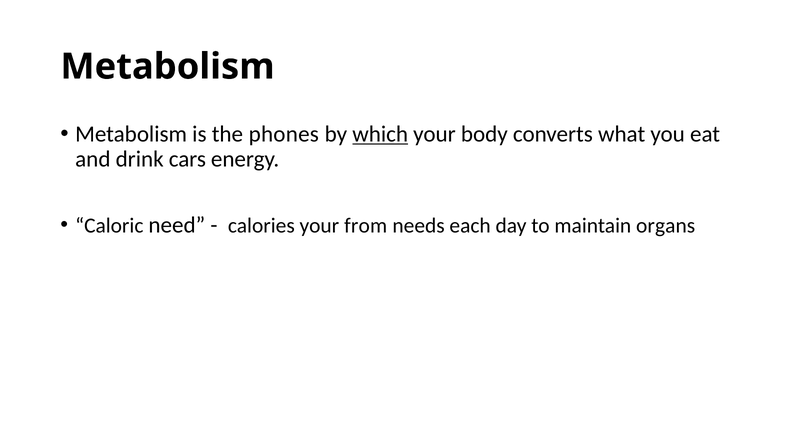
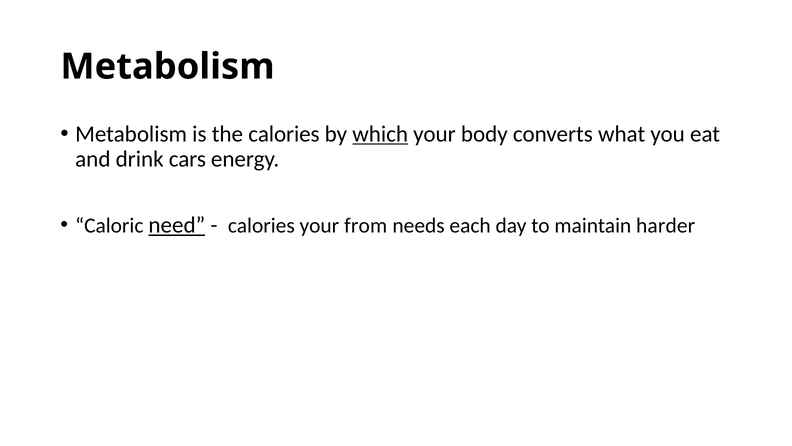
the phones: phones -> calories
need underline: none -> present
organs: organs -> harder
